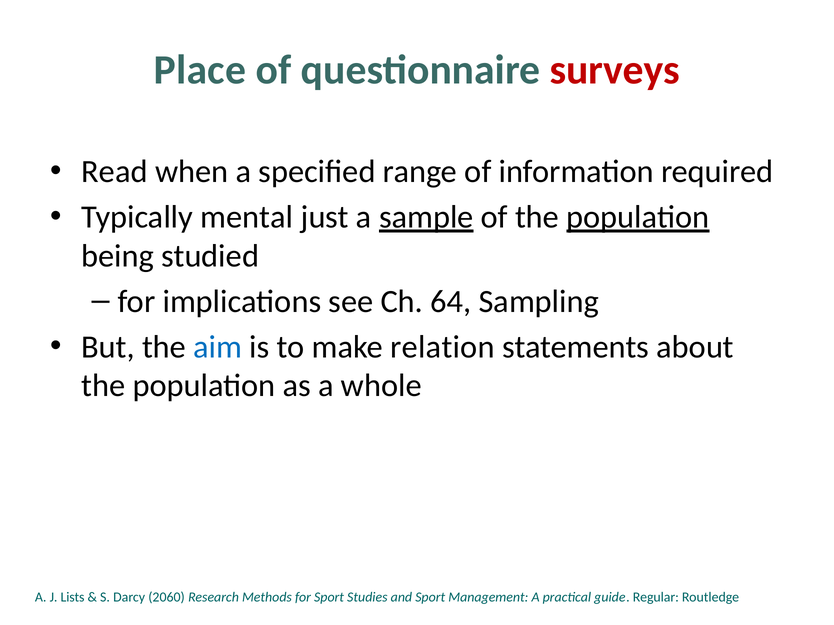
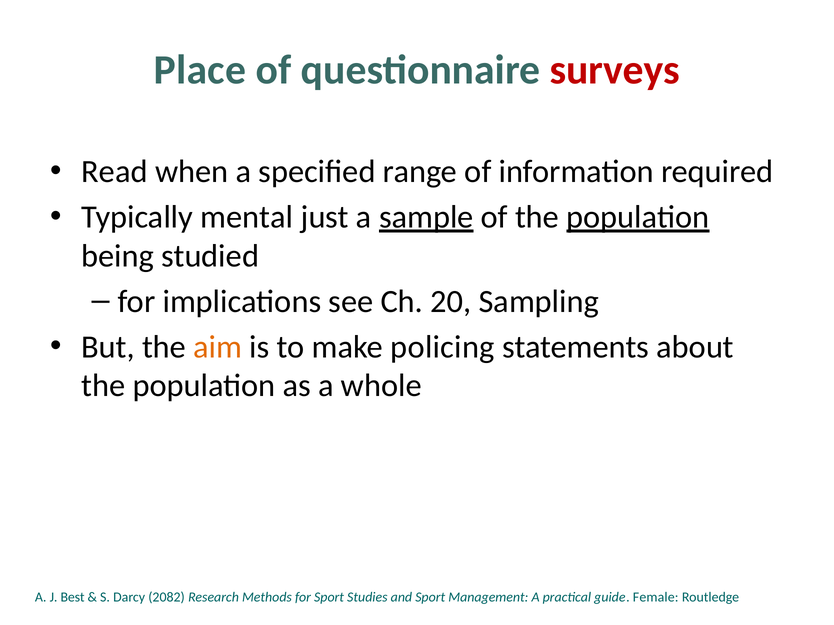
64: 64 -> 20
aim colour: blue -> orange
relation: relation -> policing
Lists: Lists -> Best
2060: 2060 -> 2082
Regular: Regular -> Female
